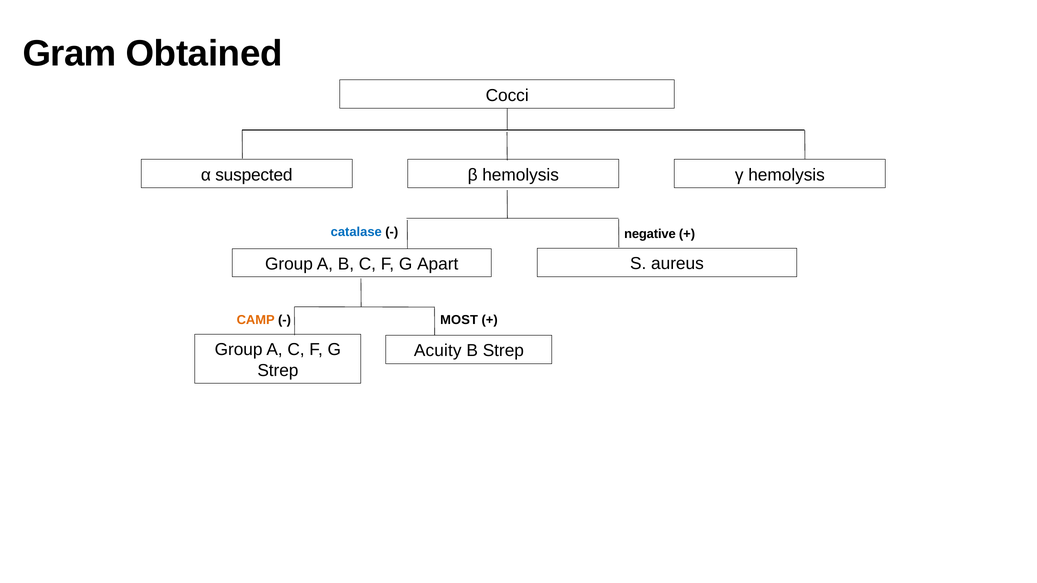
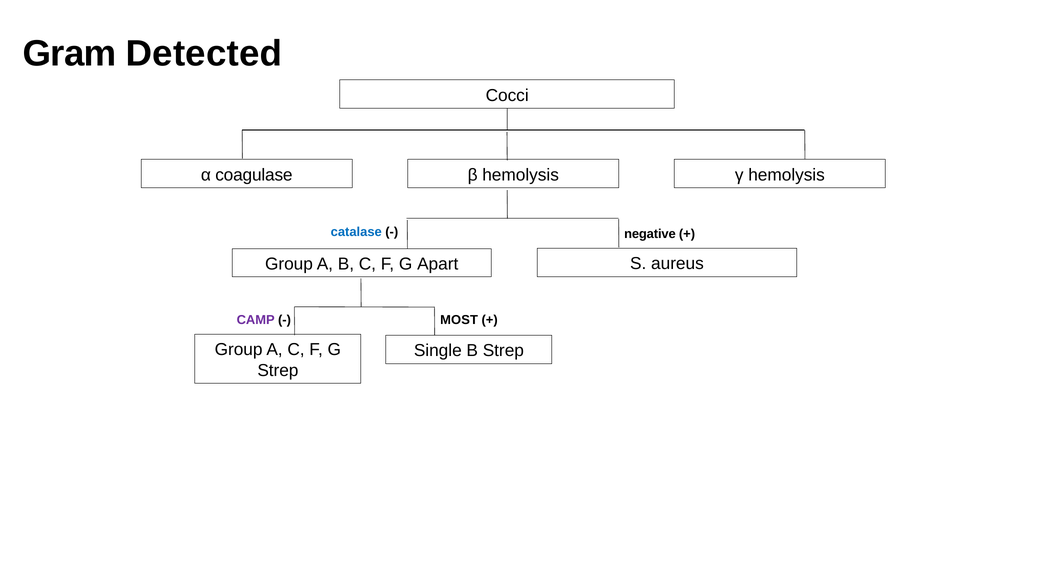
Obtained: Obtained -> Detected
suspected: suspected -> coagulase
CAMP colour: orange -> purple
Acuity: Acuity -> Single
